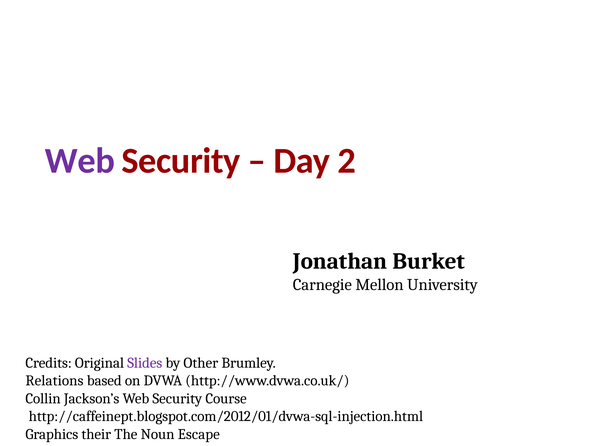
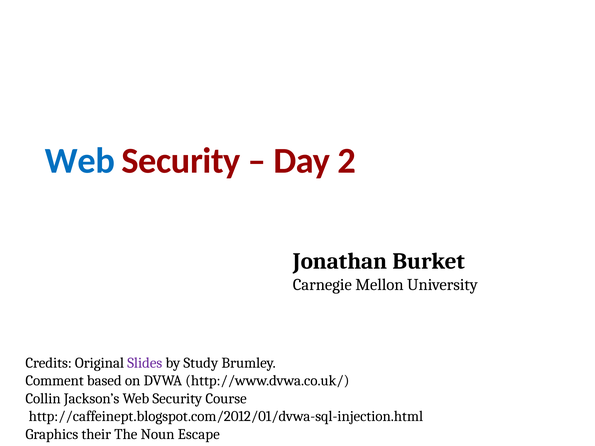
Web at (80, 161) colour: purple -> blue
Other: Other -> Study
Relations: Relations -> Comment
